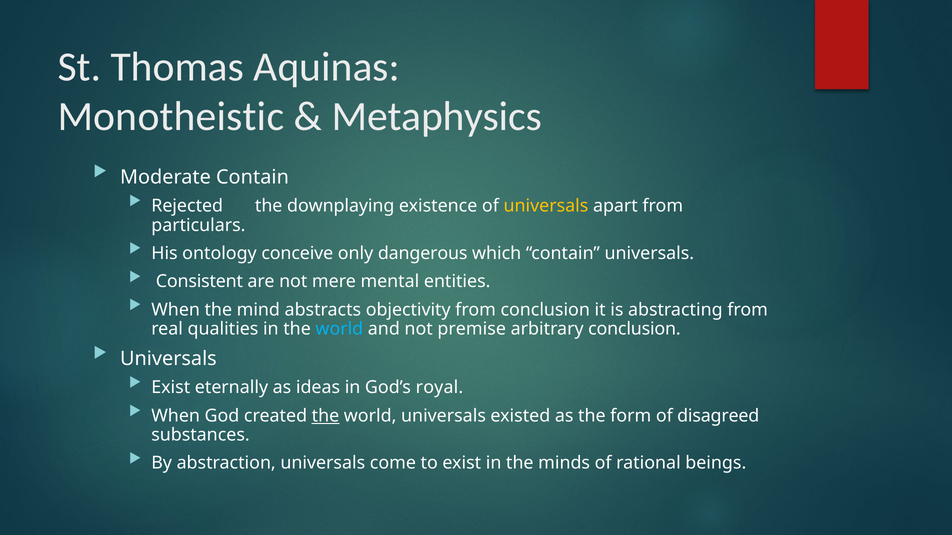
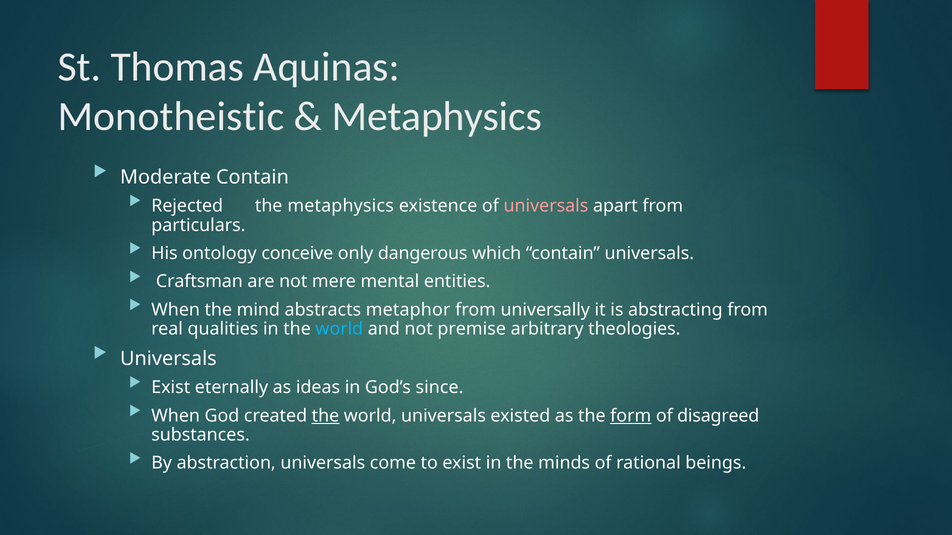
the downplaying: downplaying -> metaphysics
universals at (546, 206) colour: yellow -> pink
Consistent: Consistent -> Craftsman
objectivity: objectivity -> metaphor
from conclusion: conclusion -> universally
arbitrary conclusion: conclusion -> theologies
royal: royal -> since
form underline: none -> present
